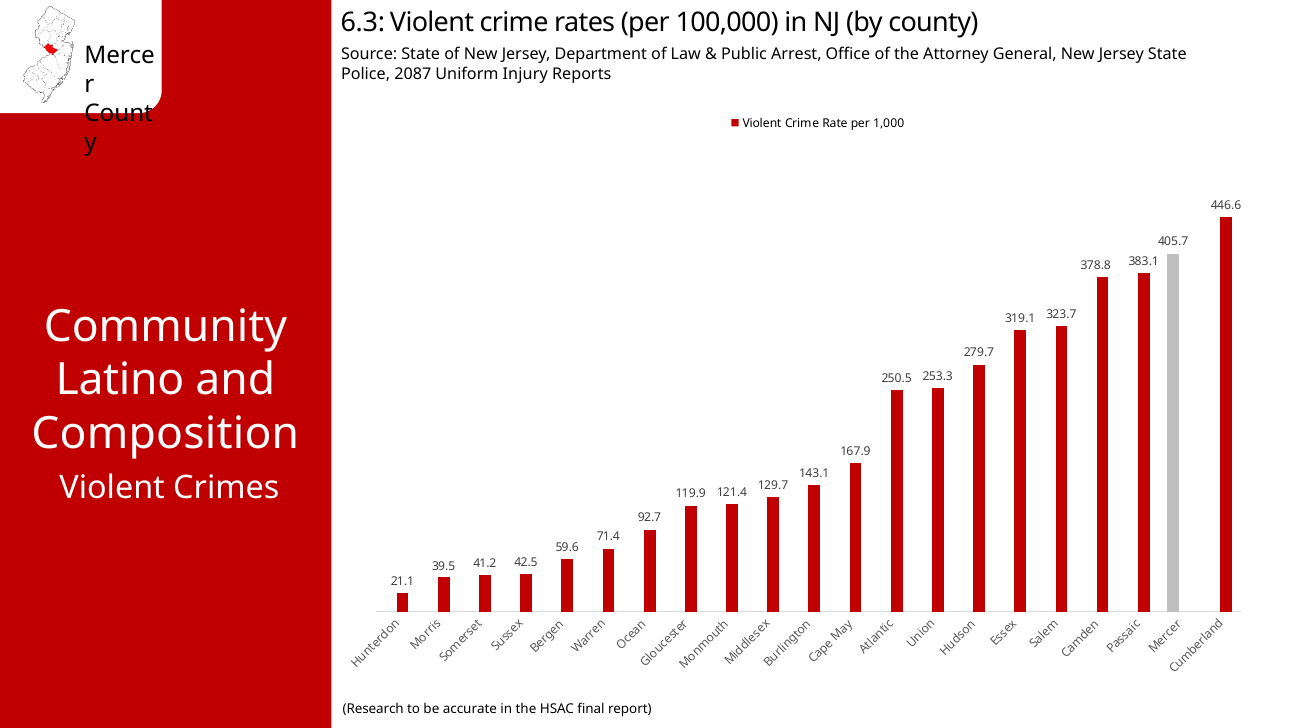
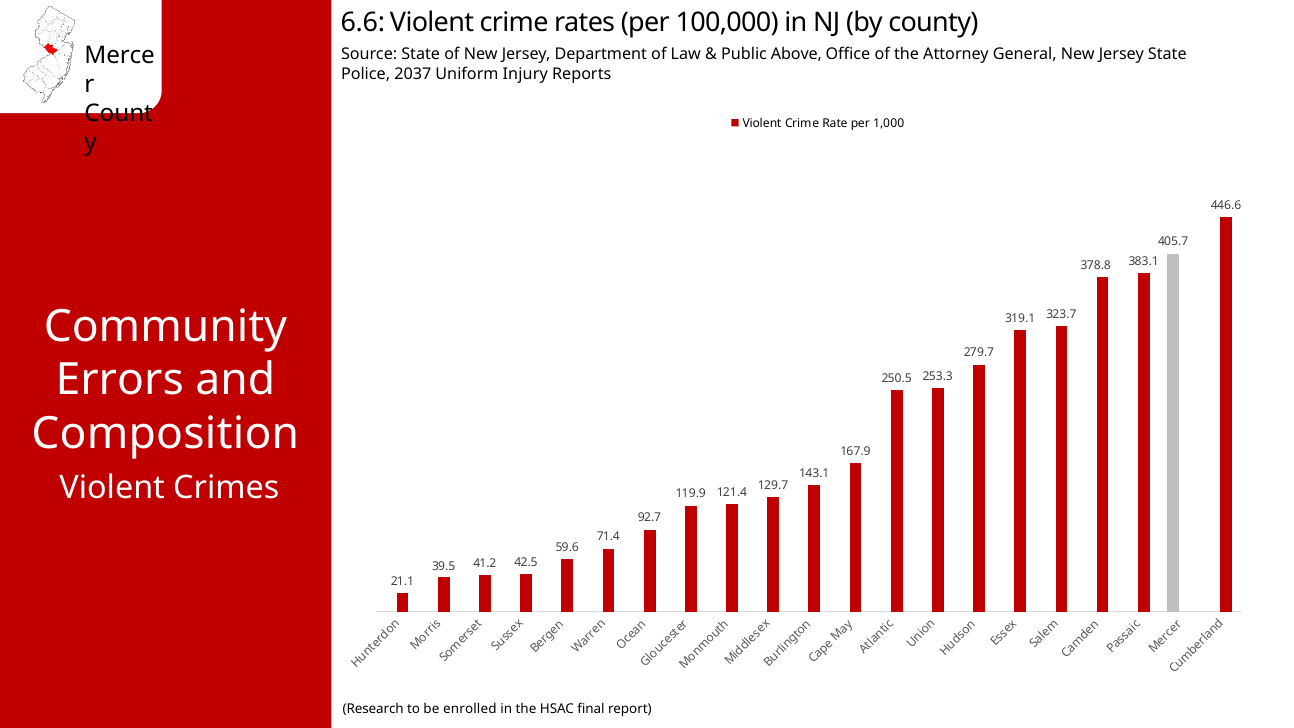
6.3: 6.3 -> 6.6
Arrest: Arrest -> Above
2087: 2087 -> 2037
Latino: Latino -> Errors
accurate: accurate -> enrolled
